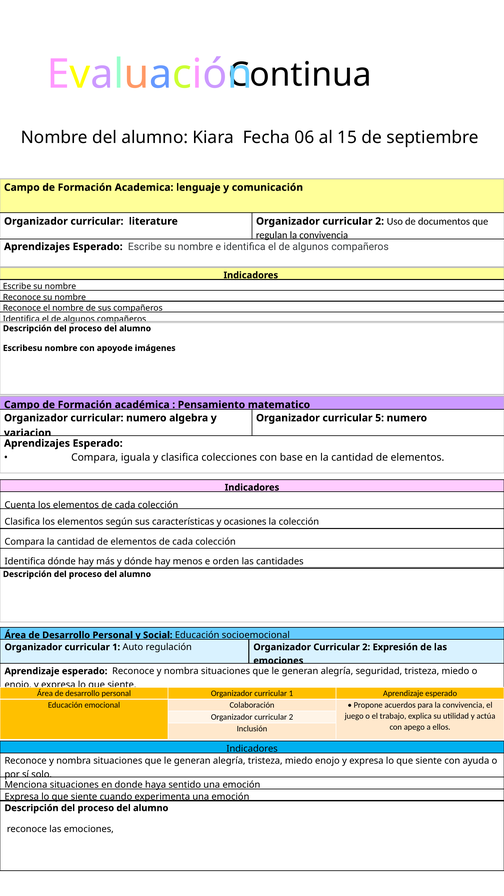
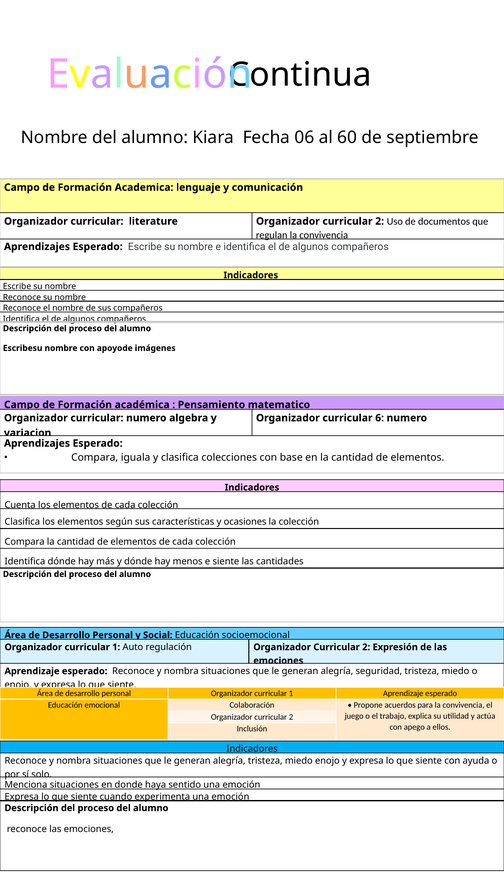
15: 15 -> 60
5: 5 -> 6
e orden: orden -> siente
